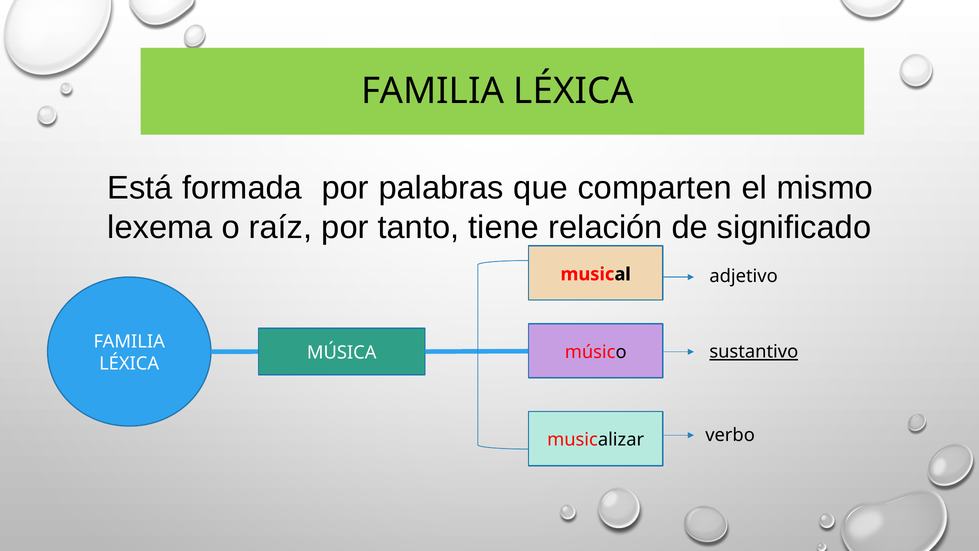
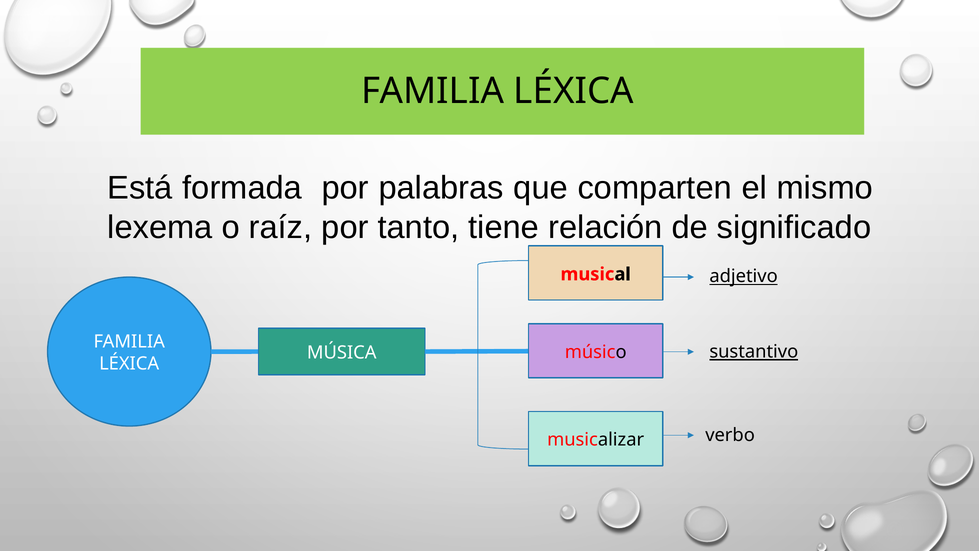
adjetivo underline: none -> present
